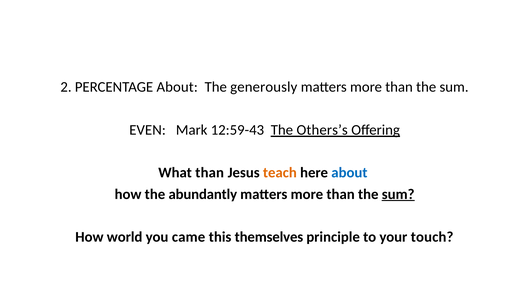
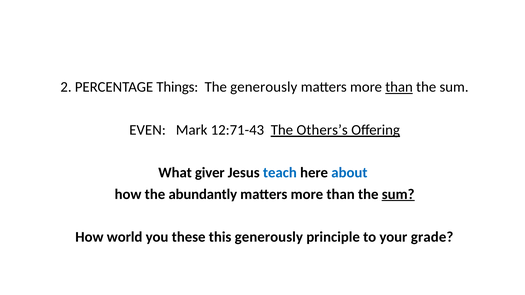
PERCENTAGE About: About -> Things
than at (399, 87) underline: none -> present
12:59-43: 12:59-43 -> 12:71-43
What than: than -> giver
teach colour: orange -> blue
came: came -> these
this themselves: themselves -> generously
touch: touch -> grade
